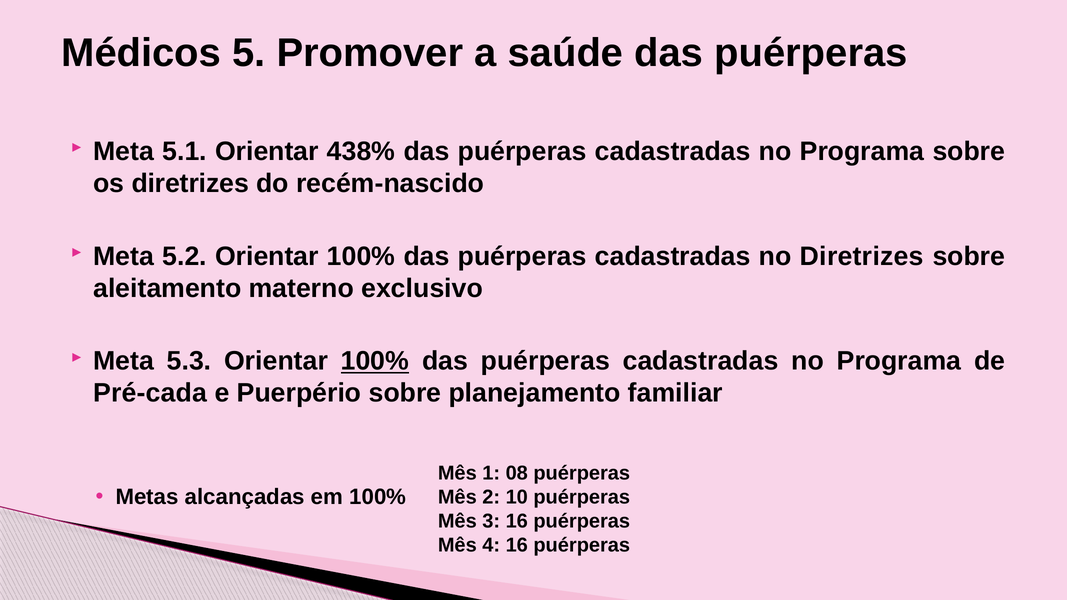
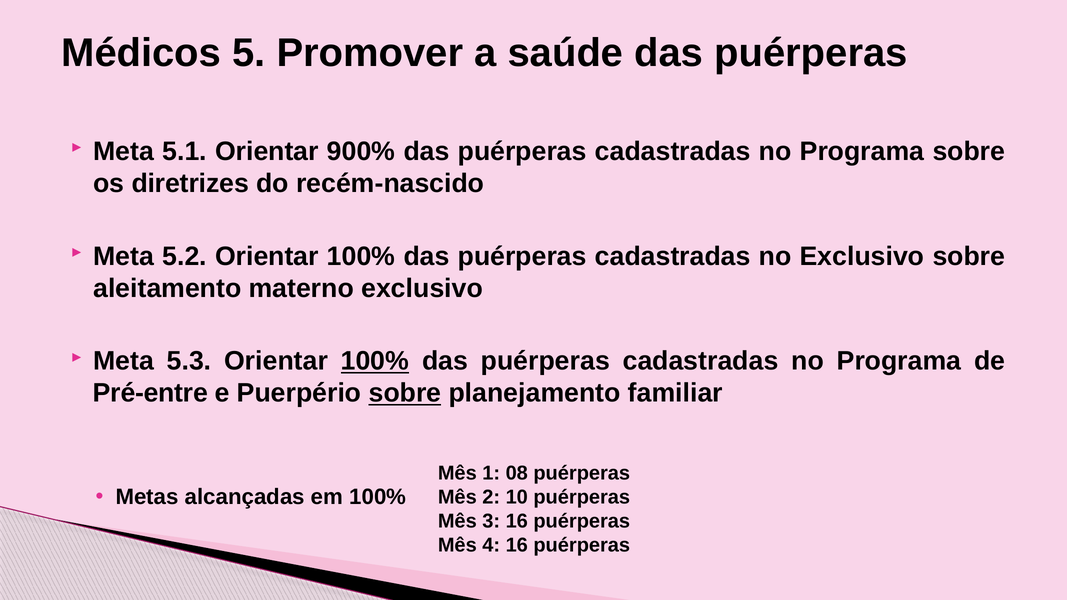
438%: 438% -> 900%
no Diretrizes: Diretrizes -> Exclusivo
Pré-cada: Pré-cada -> Pré-entre
sobre at (405, 393) underline: none -> present
